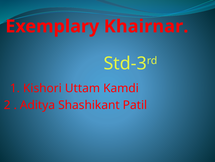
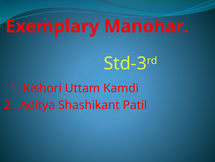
Khairnar: Khairnar -> Manohar
